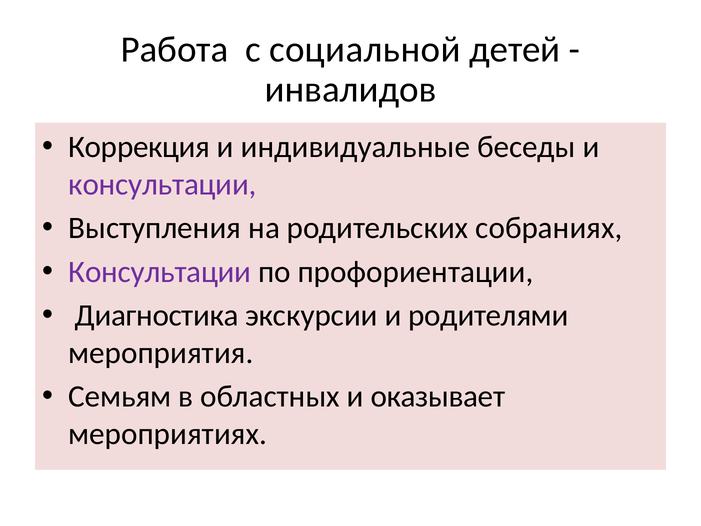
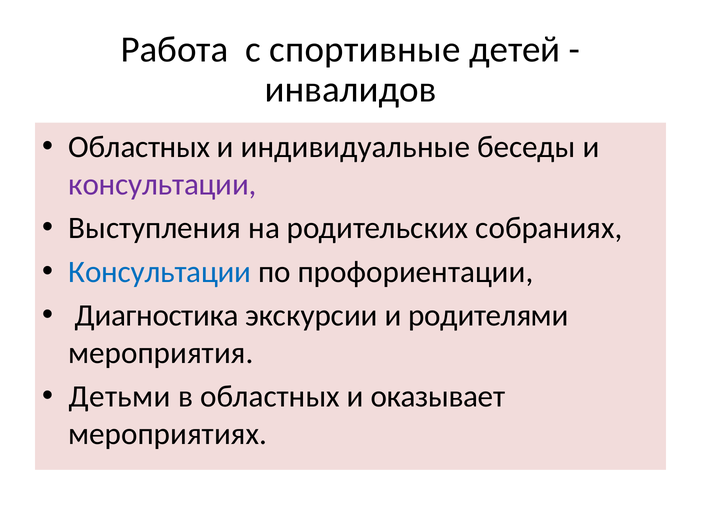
социальной: социальной -> спортивные
Коррекция at (139, 147): Коррекция -> Областных
Консультации at (160, 272) colour: purple -> blue
Семьям: Семьям -> Детьми
